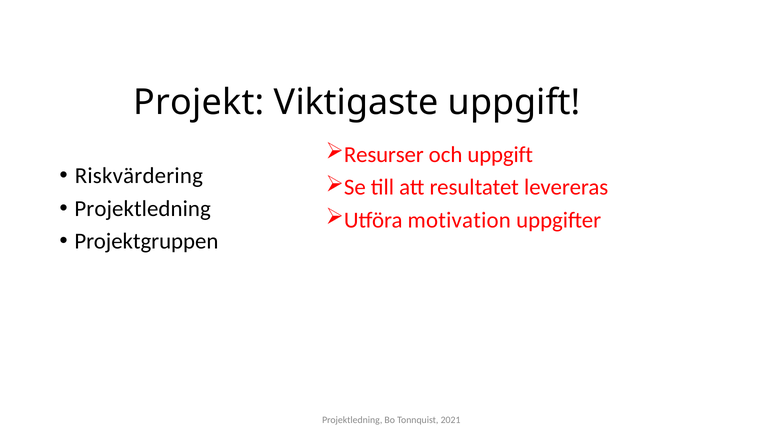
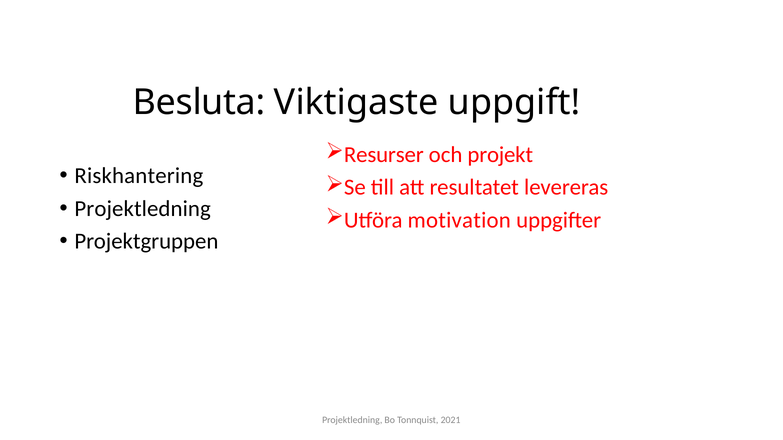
Projekt: Projekt -> Besluta
och uppgift: uppgift -> projekt
Riskvärdering: Riskvärdering -> Riskhantering
